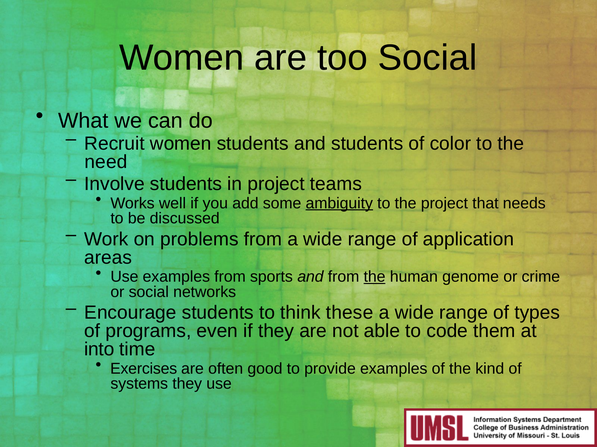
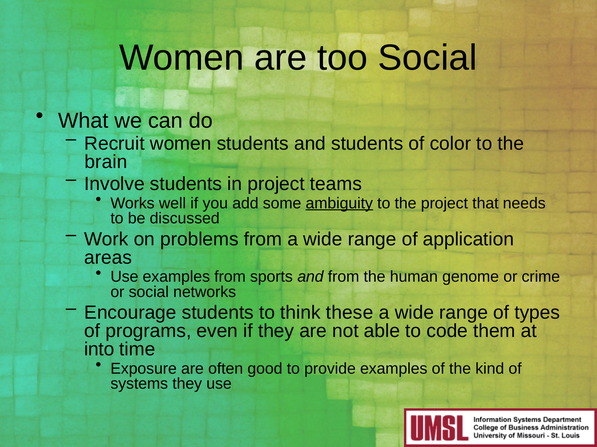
need: need -> brain
the at (375, 277) underline: present -> none
Exercises: Exercises -> Exposure
